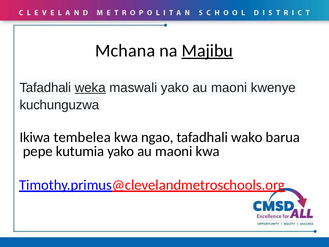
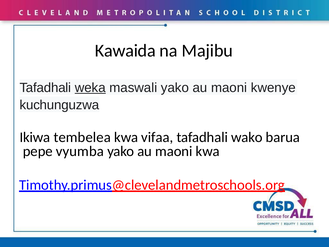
Mchana: Mchana -> Kawaida
Majibu underline: present -> none
ngao: ngao -> vifaa
kutumia: kutumia -> vyumba
